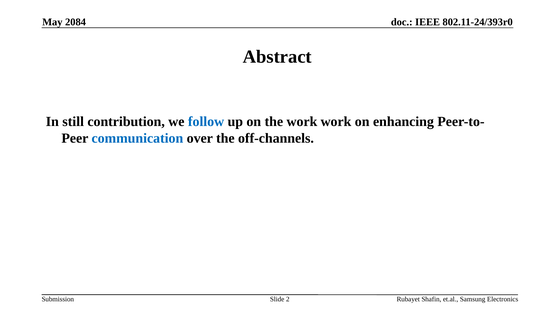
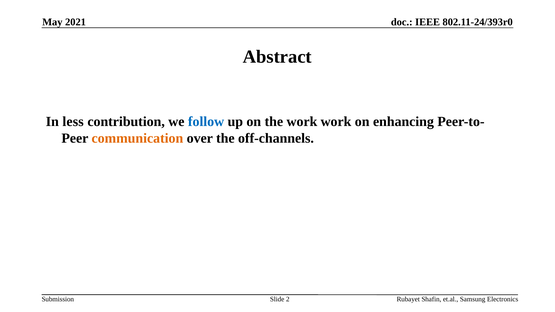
2084: 2084 -> 2021
still: still -> less
communication colour: blue -> orange
